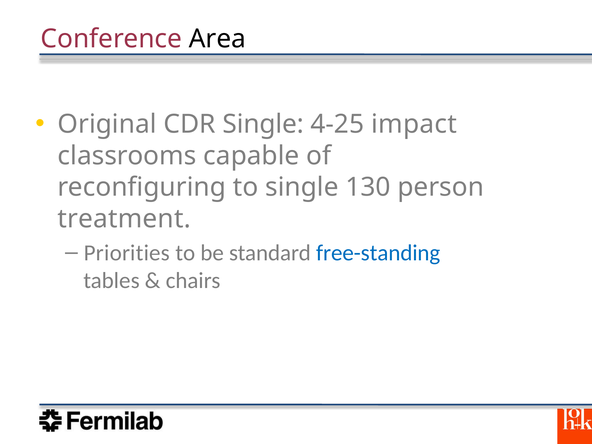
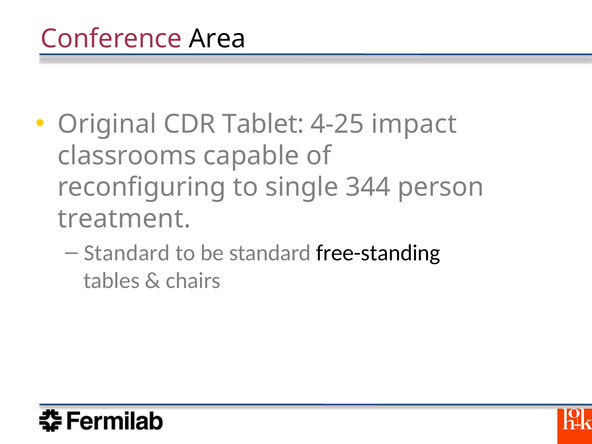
CDR Single: Single -> Tablet
130: 130 -> 344
Priorities at (127, 253): Priorities -> Standard
free-standing colour: blue -> black
